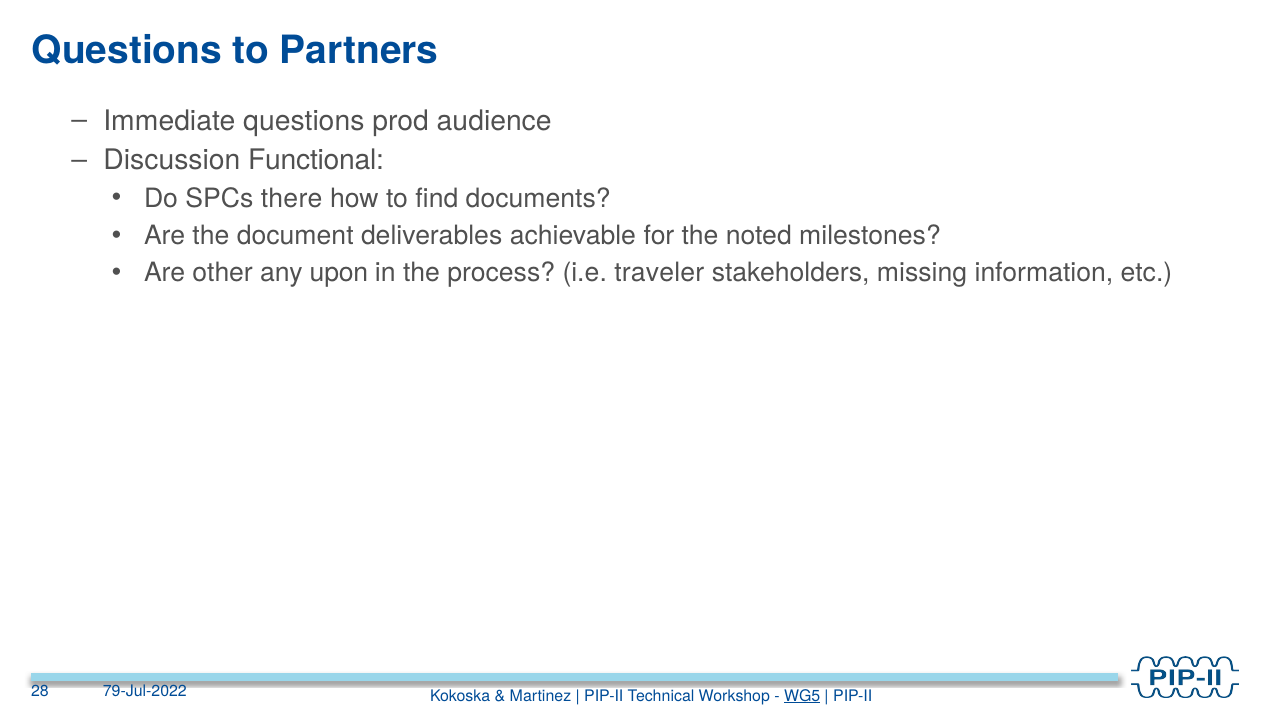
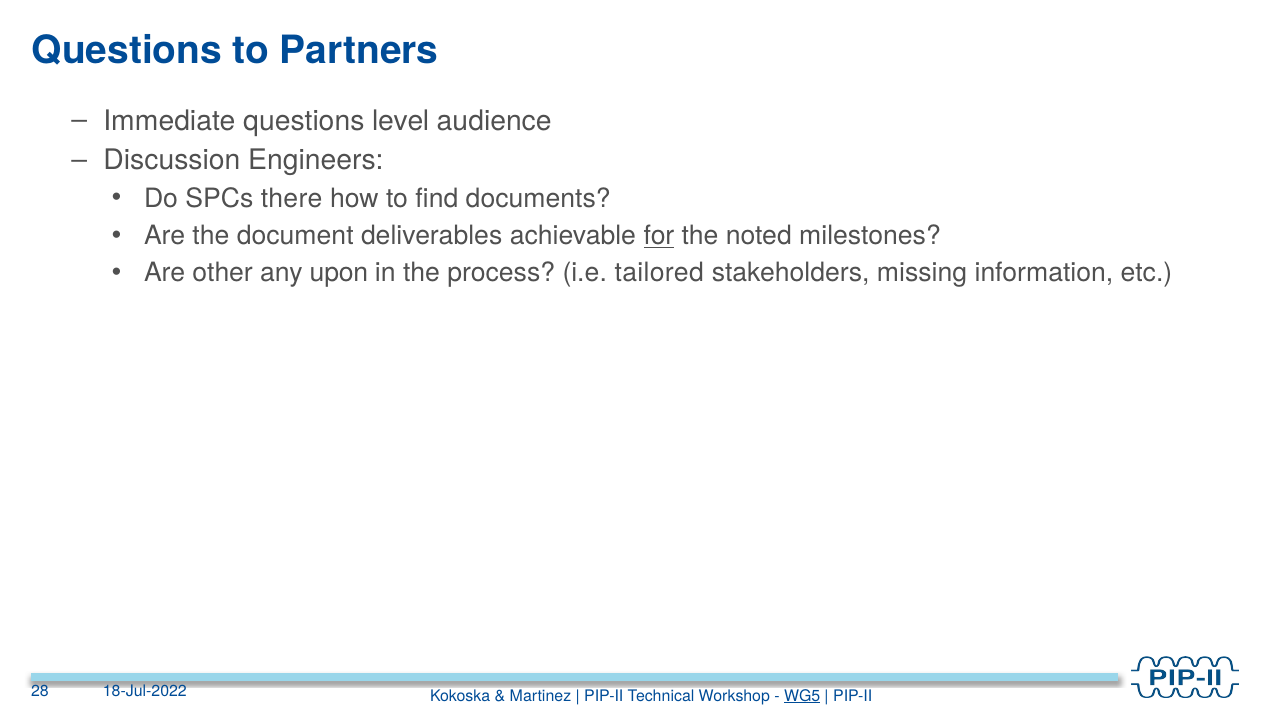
prod: prod -> level
Functional: Functional -> Engineers
for underline: none -> present
traveler: traveler -> tailored
79-Jul-2022: 79-Jul-2022 -> 18-Jul-2022
